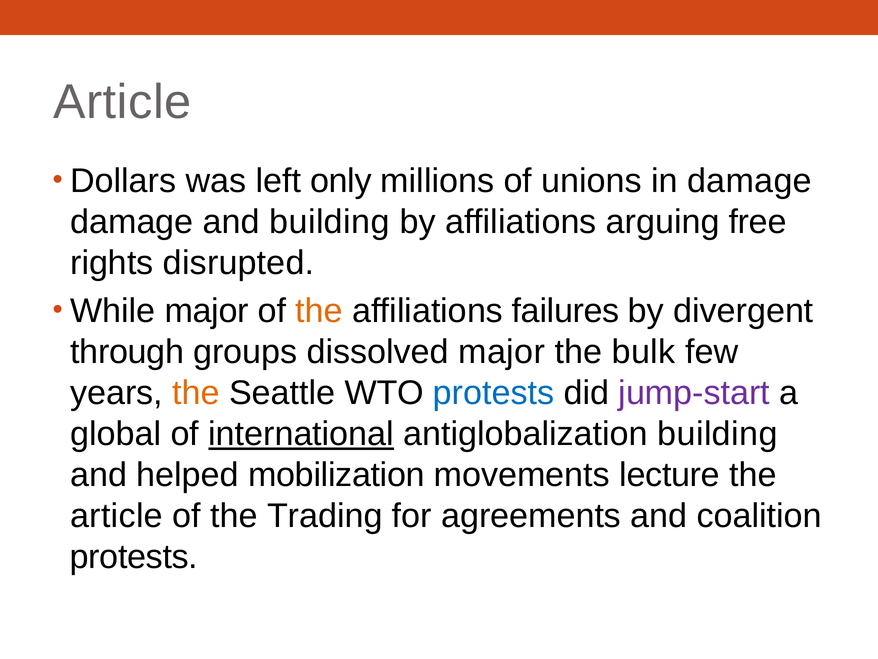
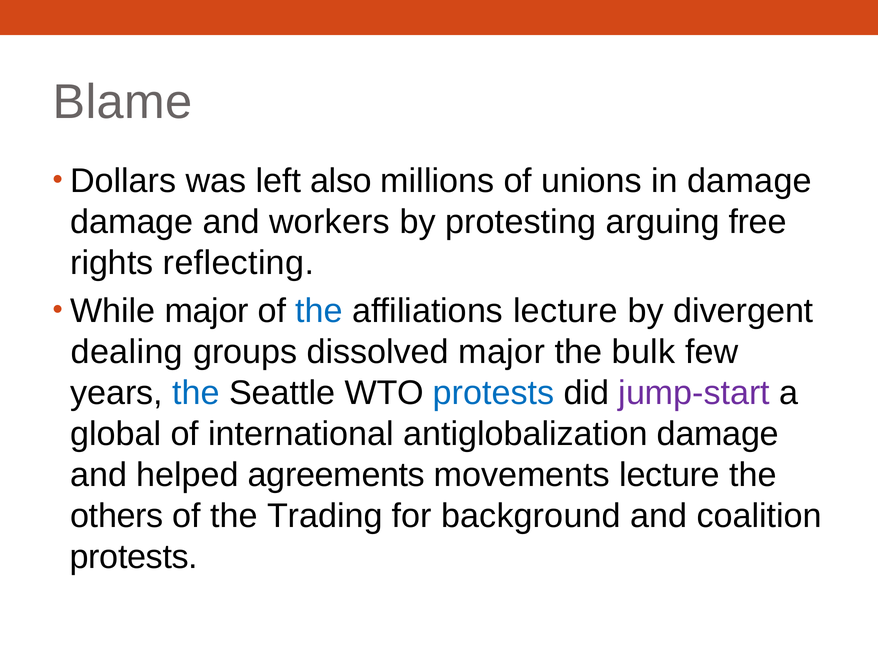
Article at (122, 102): Article -> Blame
only: only -> also
and building: building -> workers
by affiliations: affiliations -> protesting
disrupted: disrupted -> reflecting
the at (319, 311) colour: orange -> blue
affiliations failures: failures -> lecture
through: through -> dealing
the at (196, 393) colour: orange -> blue
international underline: present -> none
antiglobalization building: building -> damage
mobilization: mobilization -> agreements
article at (117, 516): article -> others
agreements: agreements -> background
